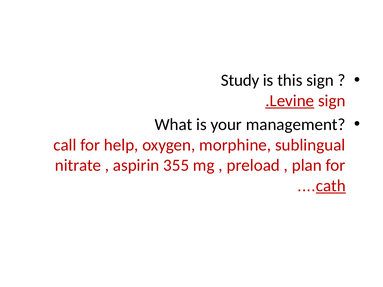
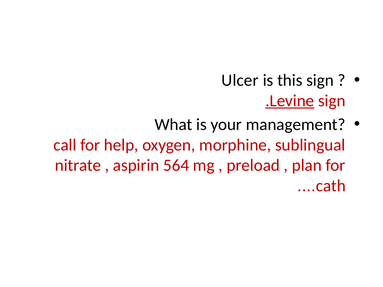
Study: Study -> Ulcer
355: 355 -> 564
cath underline: present -> none
